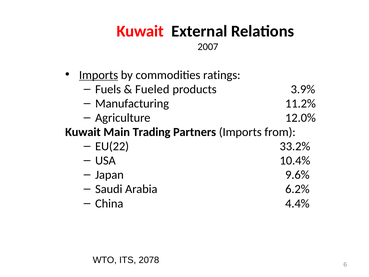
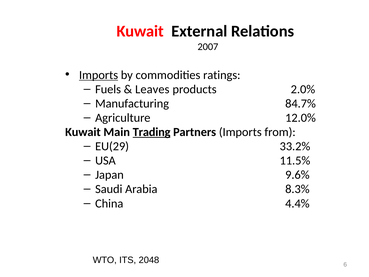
Fueled: Fueled -> Leaves
3.9%: 3.9% -> 2.0%
11.2%: 11.2% -> 84.7%
Trading underline: none -> present
EU(22: EU(22 -> EU(29
10.4%: 10.4% -> 11.5%
6.2%: 6.2% -> 8.3%
2078: 2078 -> 2048
